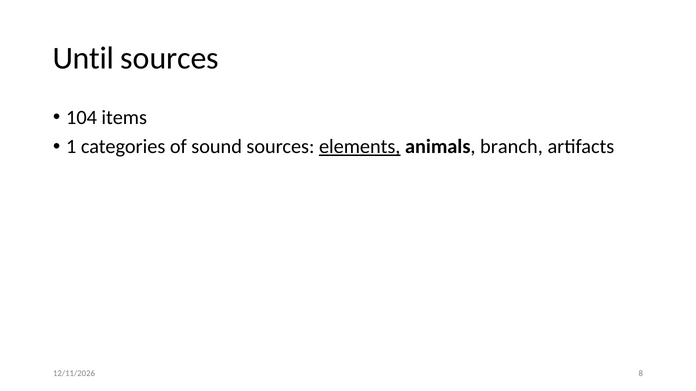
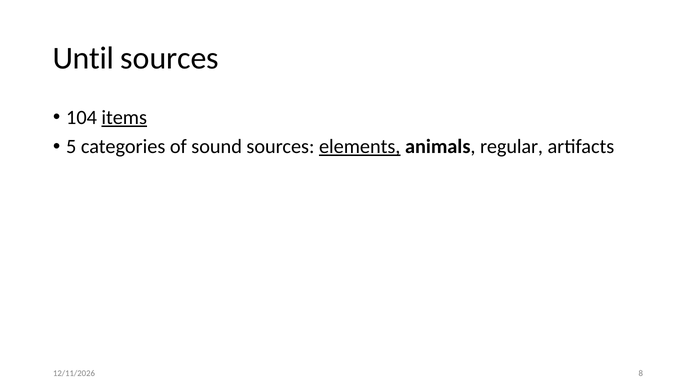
items underline: none -> present
1: 1 -> 5
branch: branch -> regular
